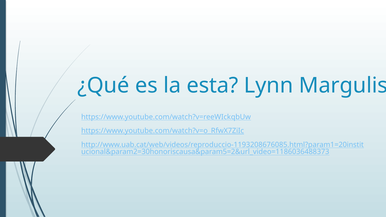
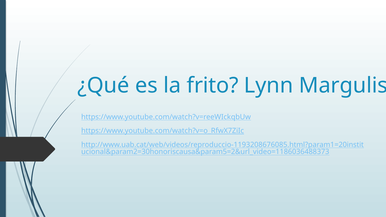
esta: esta -> frito
